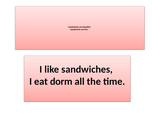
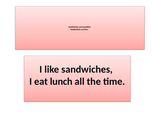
dorm: dorm -> lunch
